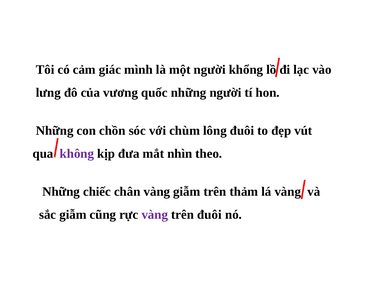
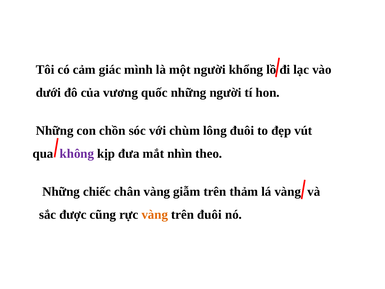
lưng: lưng -> dưới
sắc giẫm: giẫm -> được
vàng at (155, 215) colour: purple -> orange
